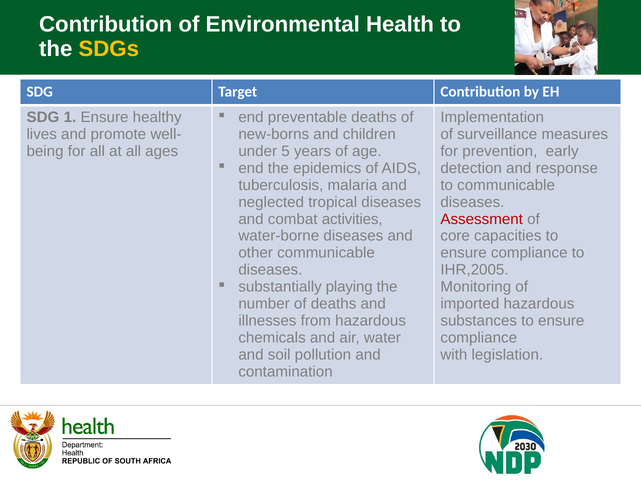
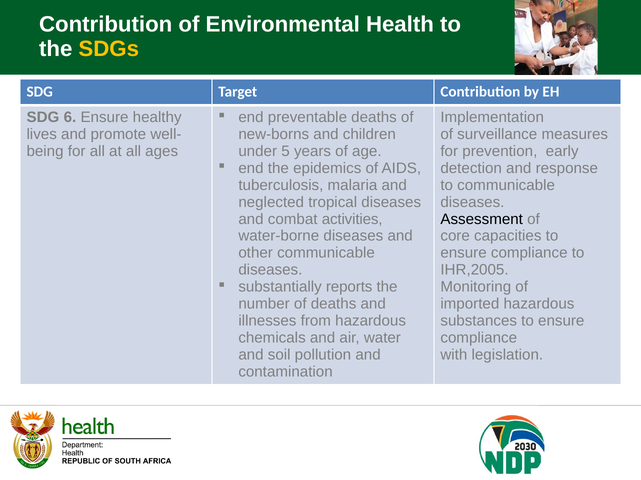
1: 1 -> 6
Assessment colour: red -> black
playing: playing -> reports
